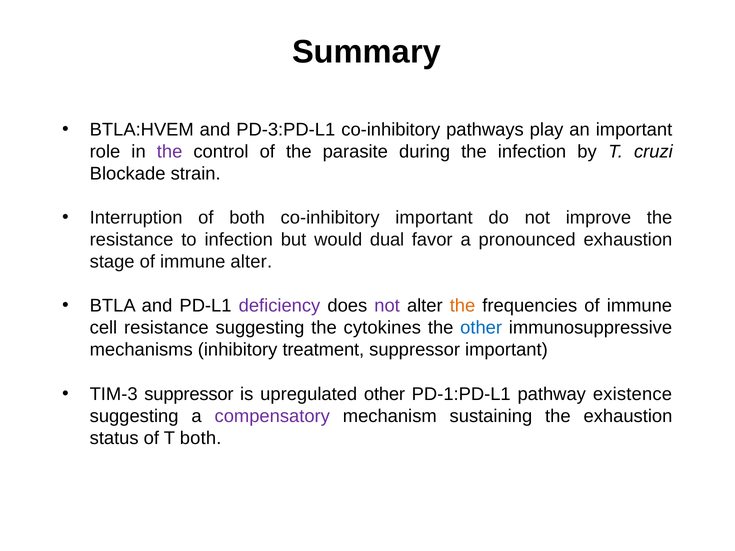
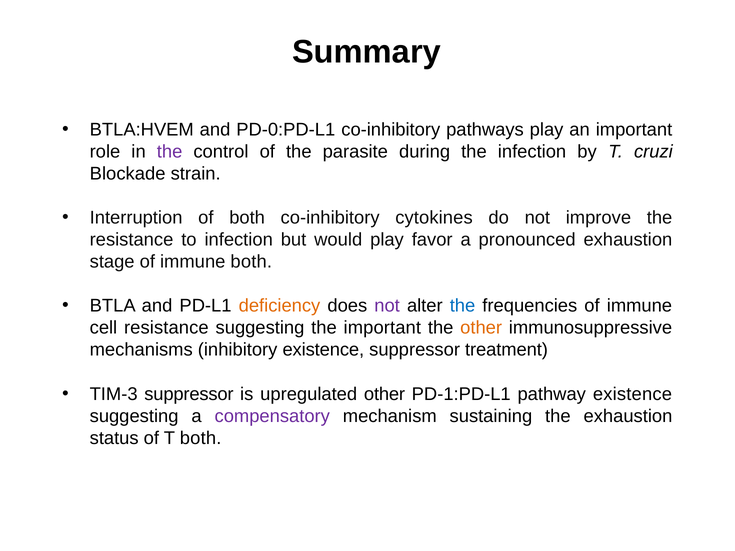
PD-3:PD-L1: PD-3:PD-L1 -> PD-0:PD-L1
co-inhibitory important: important -> cytokines
would dual: dual -> play
immune alter: alter -> both
deficiency colour: purple -> orange
the at (463, 306) colour: orange -> blue
the cytokines: cytokines -> important
other at (481, 328) colour: blue -> orange
inhibitory treatment: treatment -> existence
suppressor important: important -> treatment
